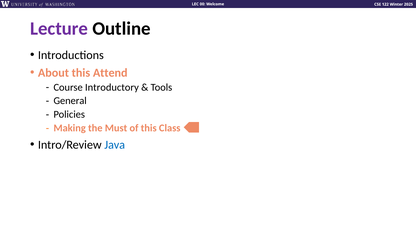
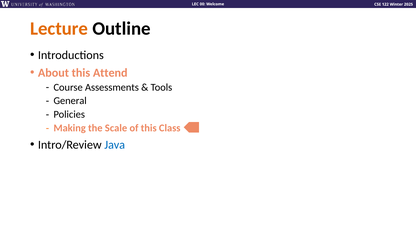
Lecture colour: purple -> orange
Introductory: Introductory -> Assessments
Must: Must -> Scale
